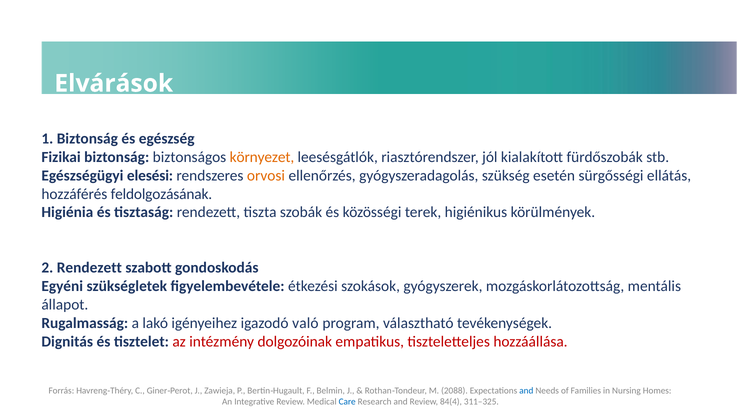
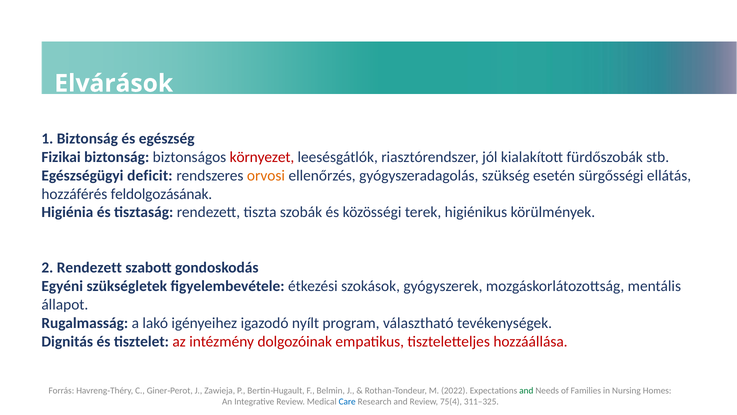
környezet colour: orange -> red
elesési: elesési -> deficit
való: való -> nyílt
2088: 2088 -> 2022
and at (526, 390) colour: blue -> green
84(4: 84(4 -> 75(4
